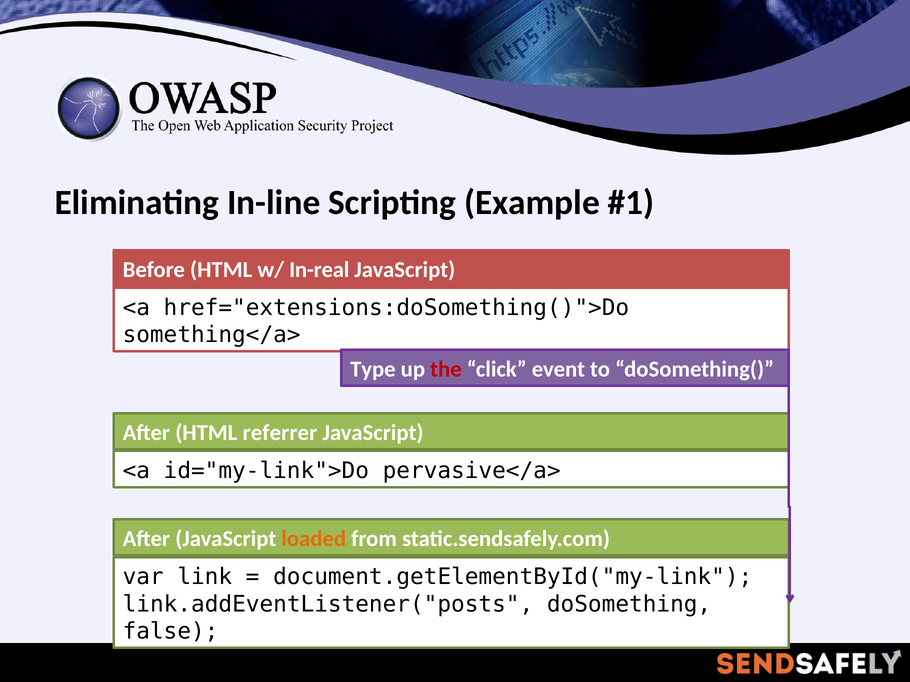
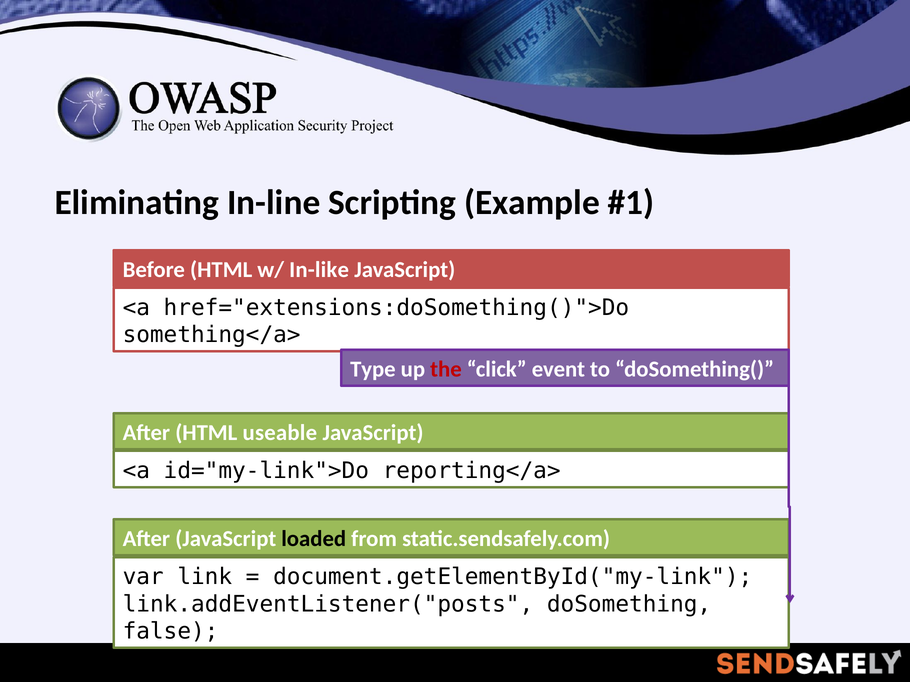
In-real: In-real -> In-like
referrer: referrer -> useable
pervasive</a>: pervasive</a> -> reporting</a>
loaded colour: orange -> black
